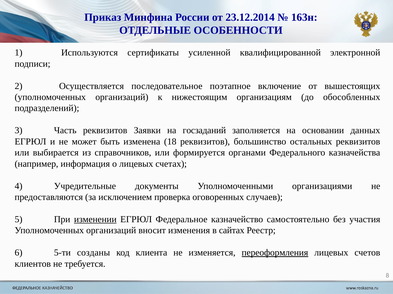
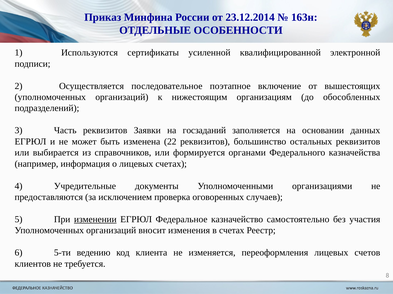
18: 18 -> 22
в сайтах: сайтах -> счетах
созданы: созданы -> ведению
переоформления underline: present -> none
